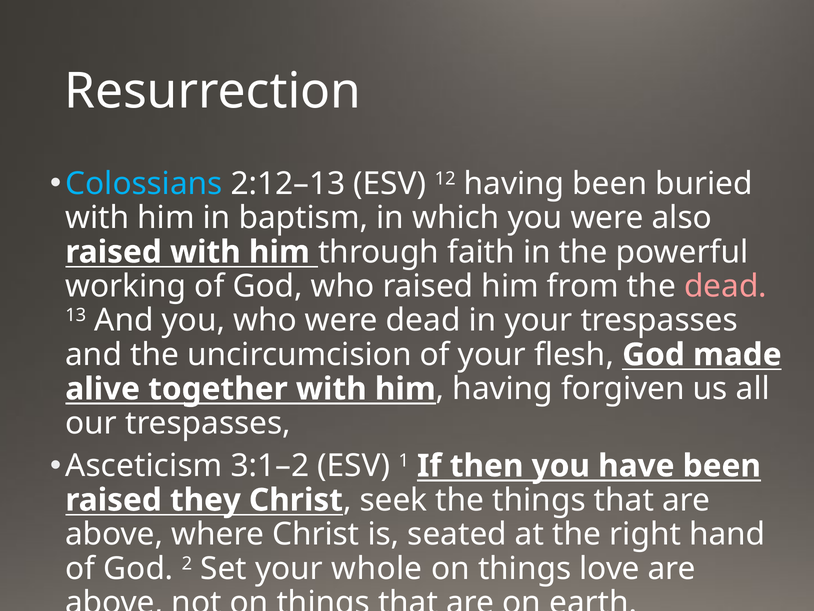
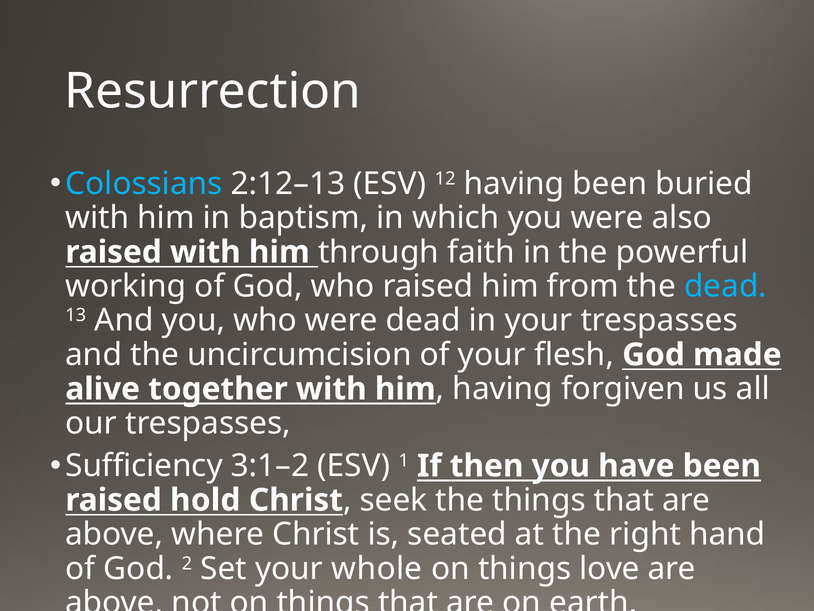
dead at (725, 286) colour: pink -> light blue
Asceticism: Asceticism -> Sufficiency
they: they -> hold
